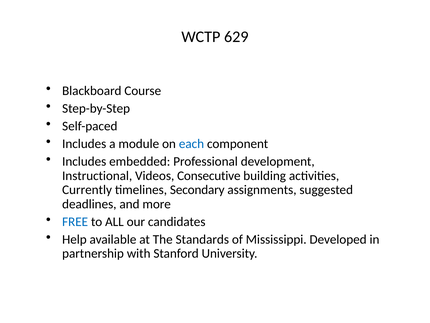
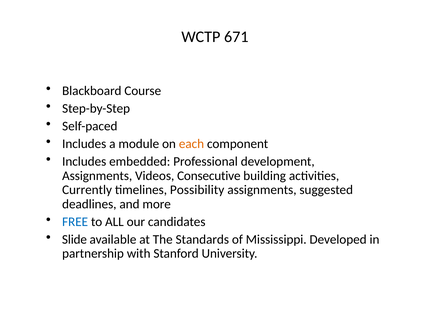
629: 629 -> 671
each colour: blue -> orange
Instructional at (97, 175): Instructional -> Assignments
Secondary: Secondary -> Possibility
Help: Help -> Slide
